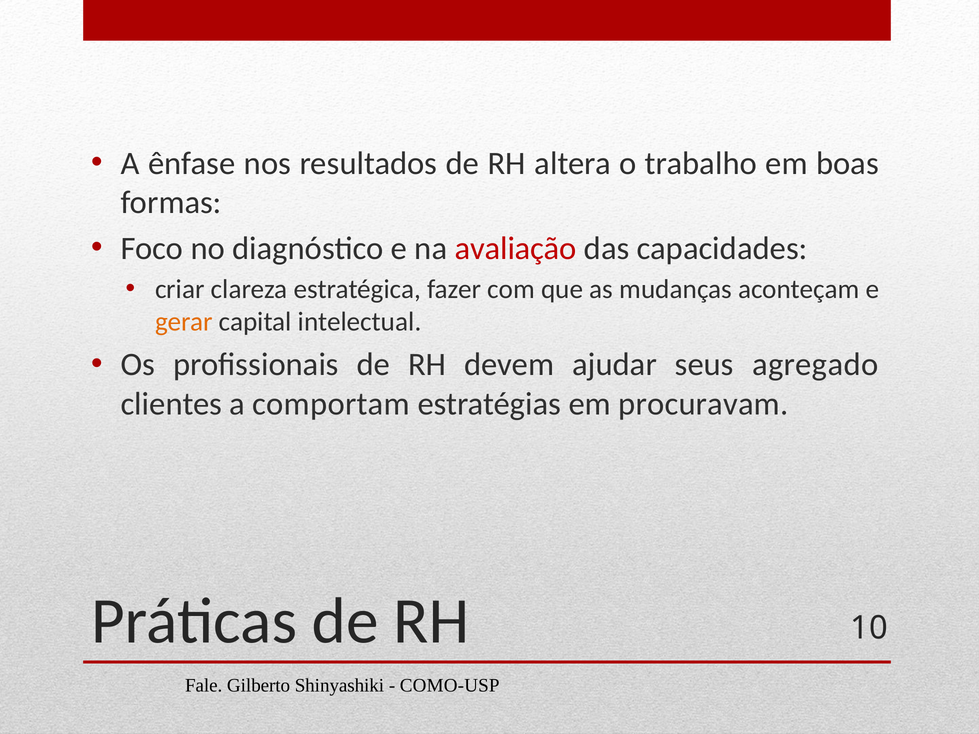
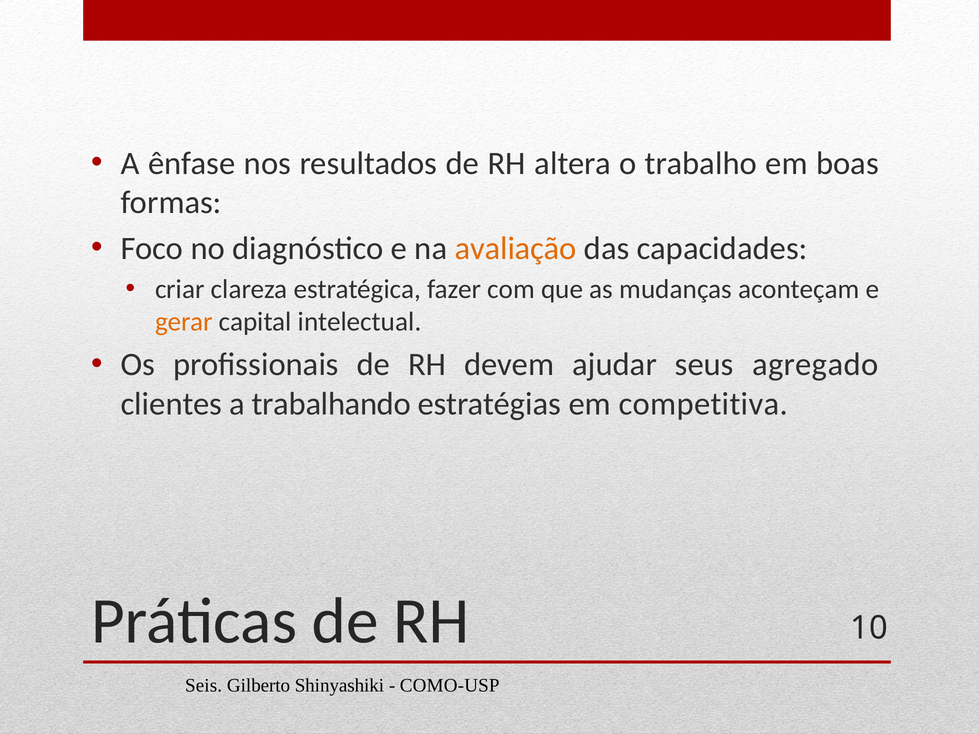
avaliação colour: red -> orange
comportam: comportam -> trabalhando
procuravam: procuravam -> competitiva
Fale: Fale -> Seis
